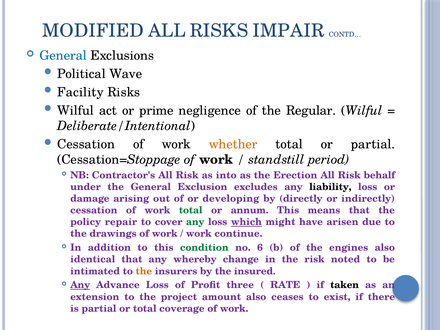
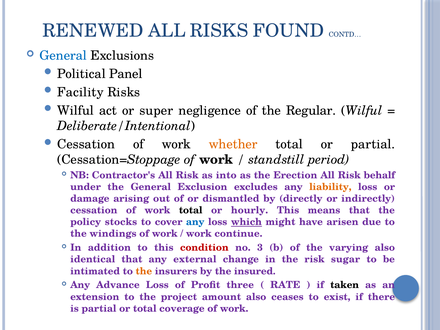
MODIFIED: MODIFIED -> RENEWED
IMPAIR: IMPAIR -> FOUND
Wave: Wave -> Panel
prime: prime -> super
liability colour: black -> orange
developing: developing -> dismantled
total at (191, 210) colour: green -> black
annum: annum -> hourly
repair: repair -> stocks
any at (195, 222) colour: green -> blue
drawings: drawings -> windings
condition colour: green -> red
6: 6 -> 3
engines: engines -> varying
whereby: whereby -> external
noted: noted -> sugar
Any at (80, 285) underline: present -> none
